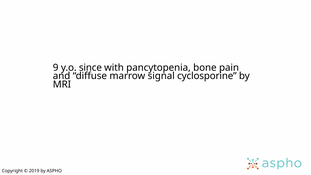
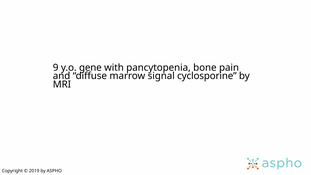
since: since -> gene
